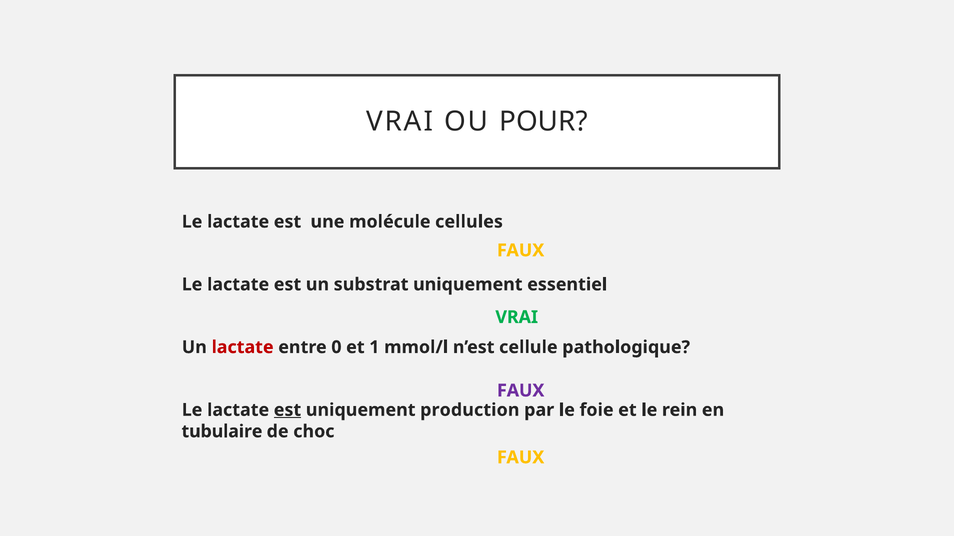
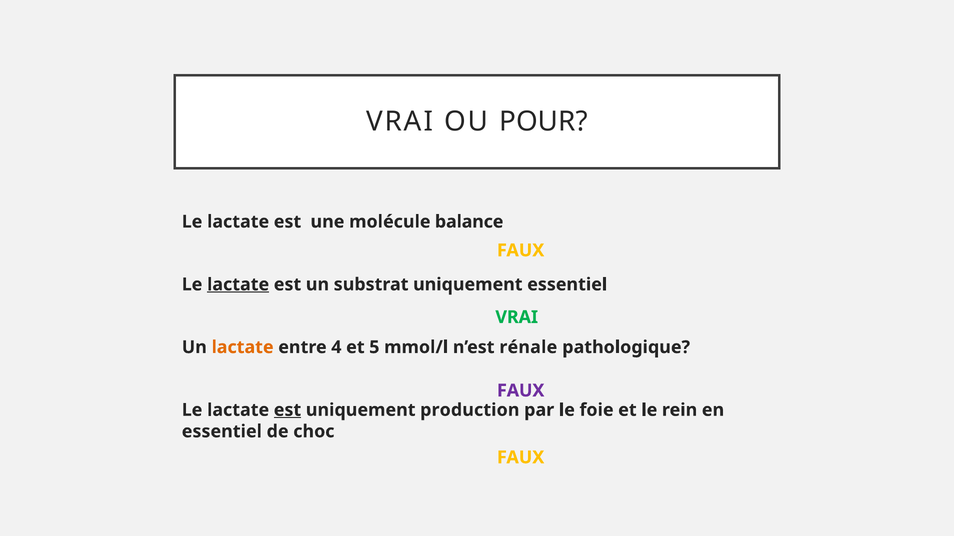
cellules: cellules -> balance
lactate at (238, 285) underline: none -> present
lactate at (243, 348) colour: red -> orange
0: 0 -> 4
1: 1 -> 5
cellule: cellule -> rénale
tubulaire at (222, 432): tubulaire -> essentiel
